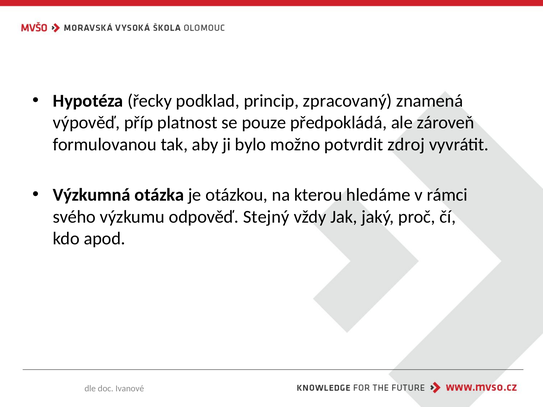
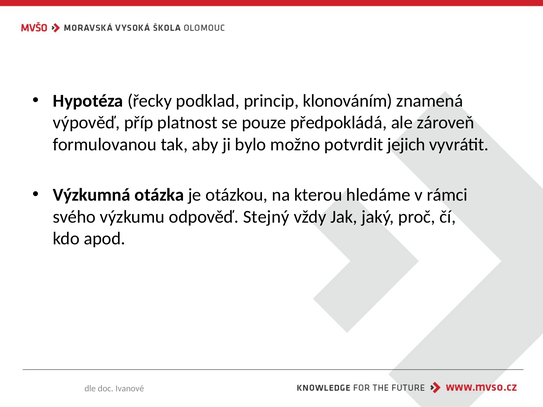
zpracovaný: zpracovaný -> klonováním
zdroj: zdroj -> jejich
